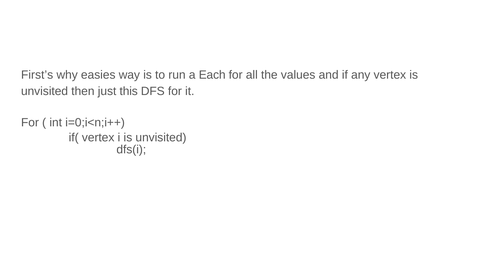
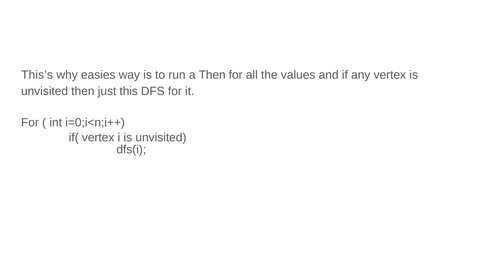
First’s: First’s -> This’s
a Each: Each -> Then
